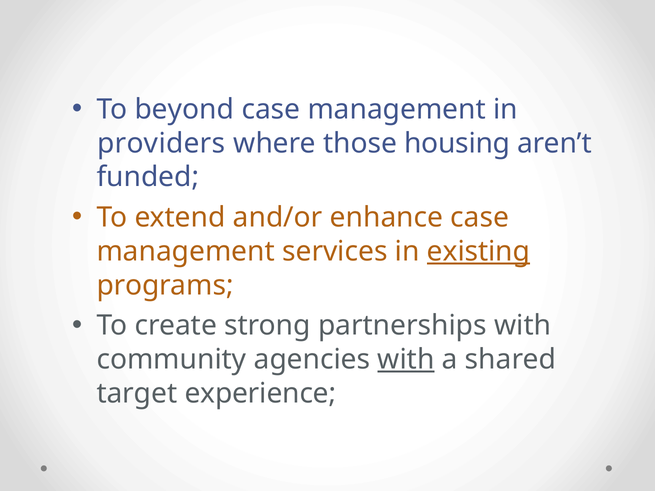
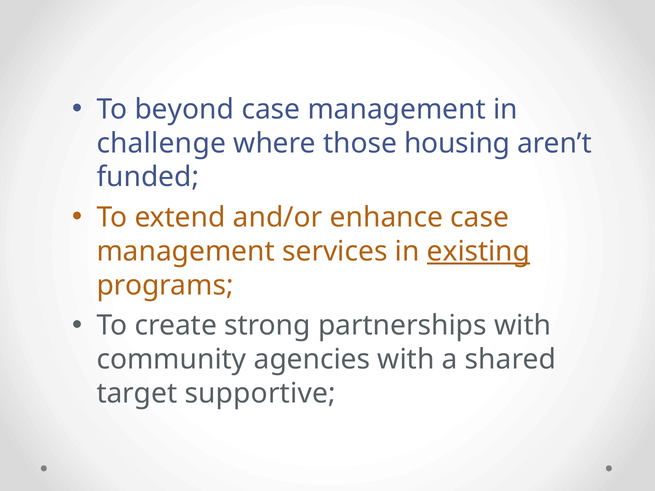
providers: providers -> challenge
with at (406, 360) underline: present -> none
experience: experience -> supportive
